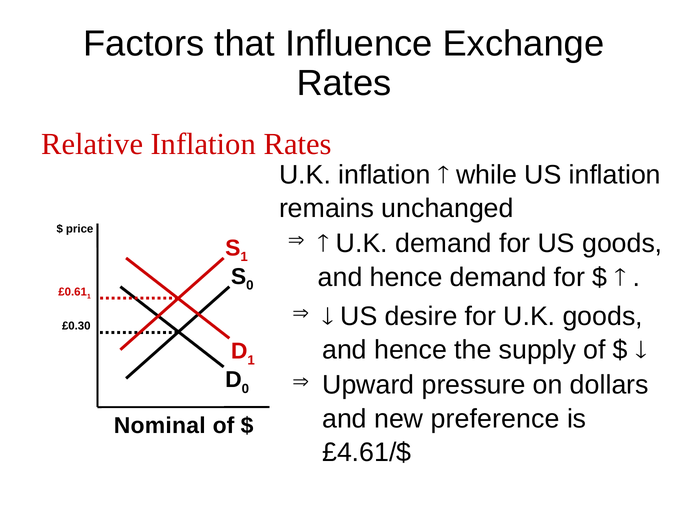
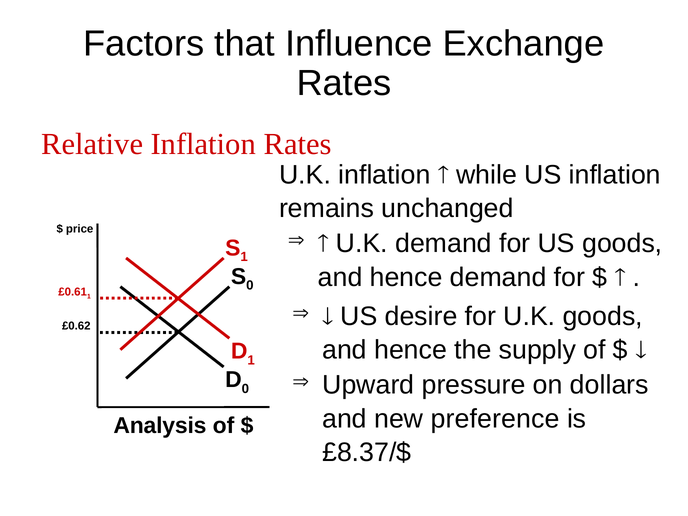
£0.30: £0.30 -> £0.62
Nominal: Nominal -> Analysis
£4.61/$: £4.61/$ -> £8.37/$
